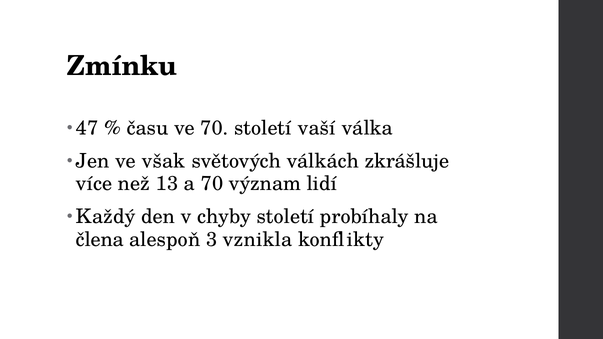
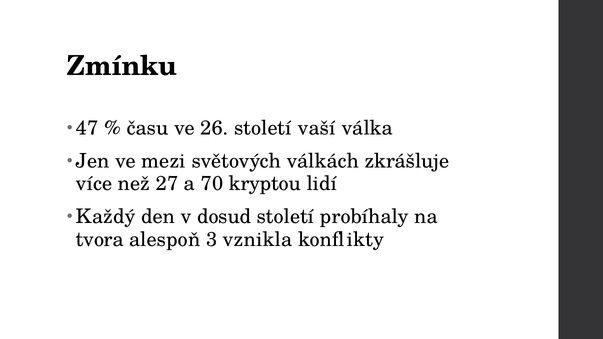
ve 70: 70 -> 26
však: však -> mezi
13: 13 -> 27
význam: význam -> kryptou
chyby: chyby -> dosud
člena: člena -> tvora
